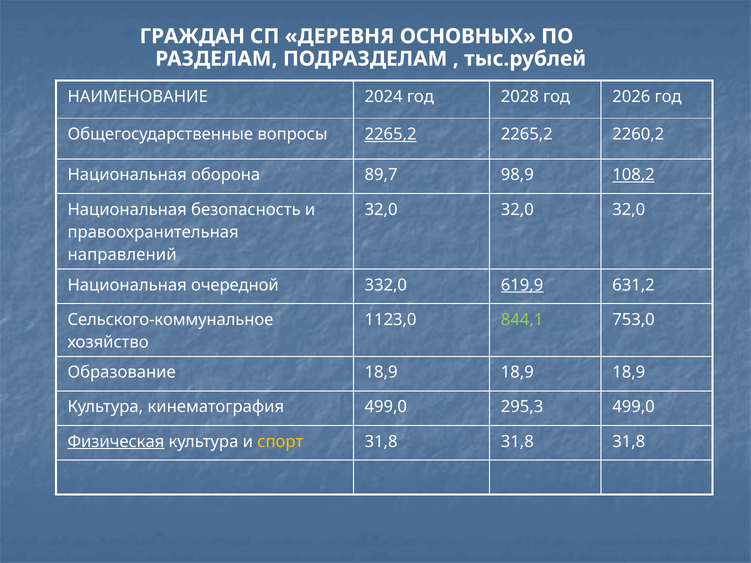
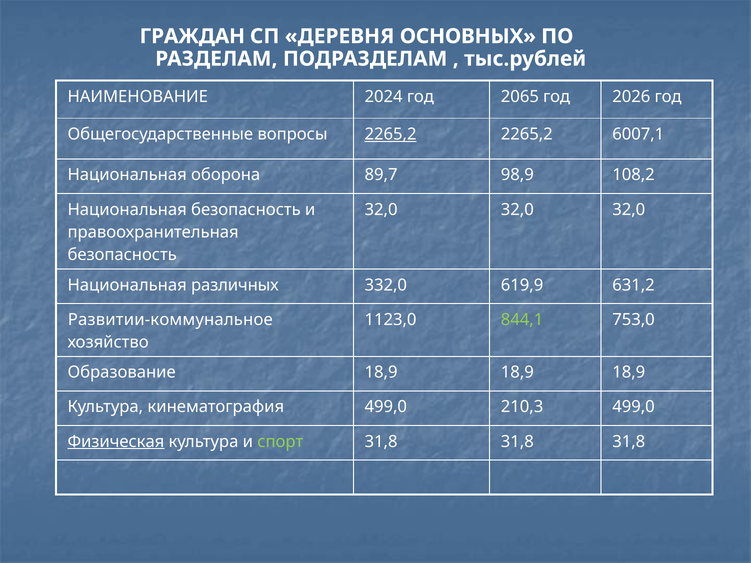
2028: 2028 -> 2065
2260,2: 2260,2 -> 6007,1
108,2 underline: present -> none
направлений at (122, 255): направлений -> безопасность
очередной: очередной -> различных
619,9 underline: present -> none
Сельского-коммунальное: Сельского-коммунальное -> Развитии-коммунальное
295,3: 295,3 -> 210,3
спорт colour: yellow -> light green
